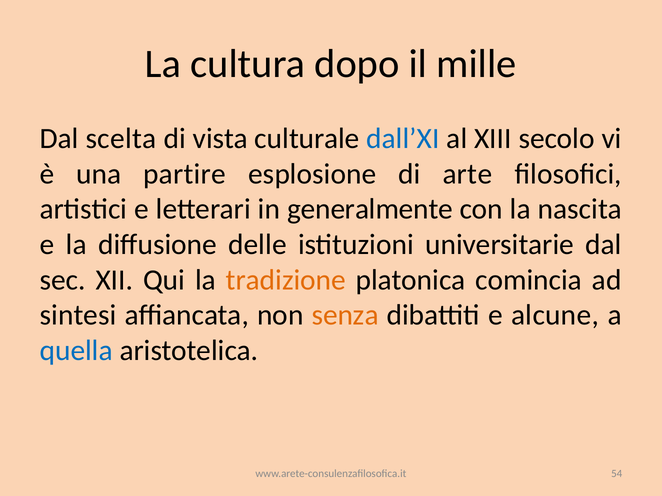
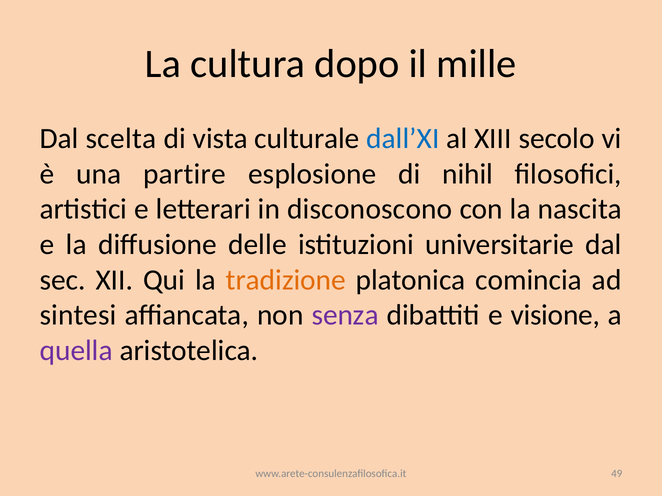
arte: arte -> nihil
generalmente: generalmente -> disconoscono
senza colour: orange -> purple
alcune: alcune -> visione
quella colour: blue -> purple
54: 54 -> 49
